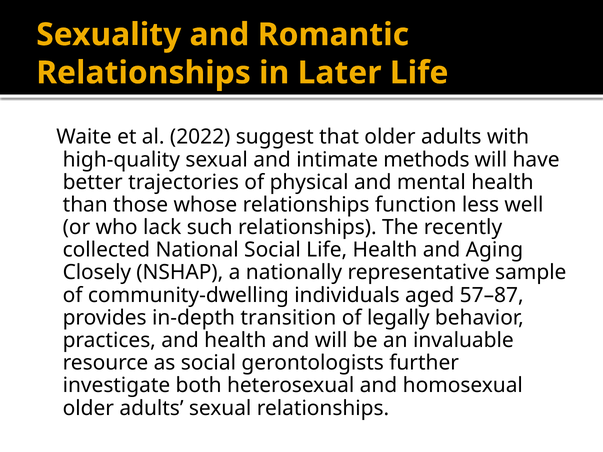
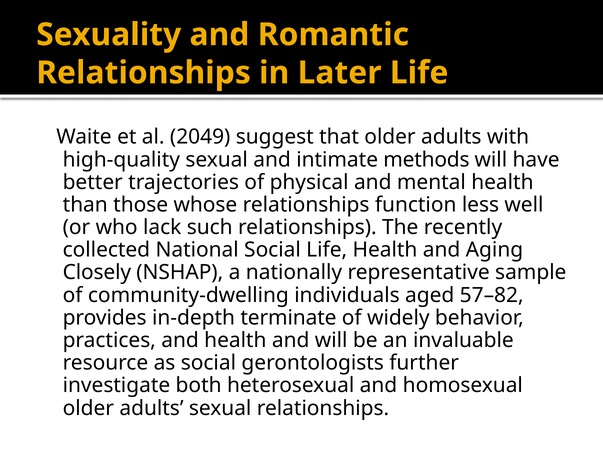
2022: 2022 -> 2049
57–87: 57–87 -> 57–82
transition: transition -> terminate
legally: legally -> widely
